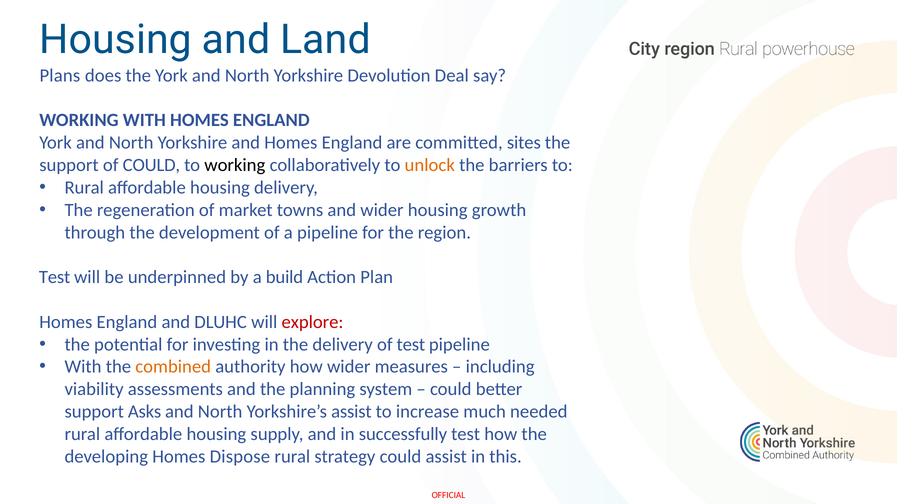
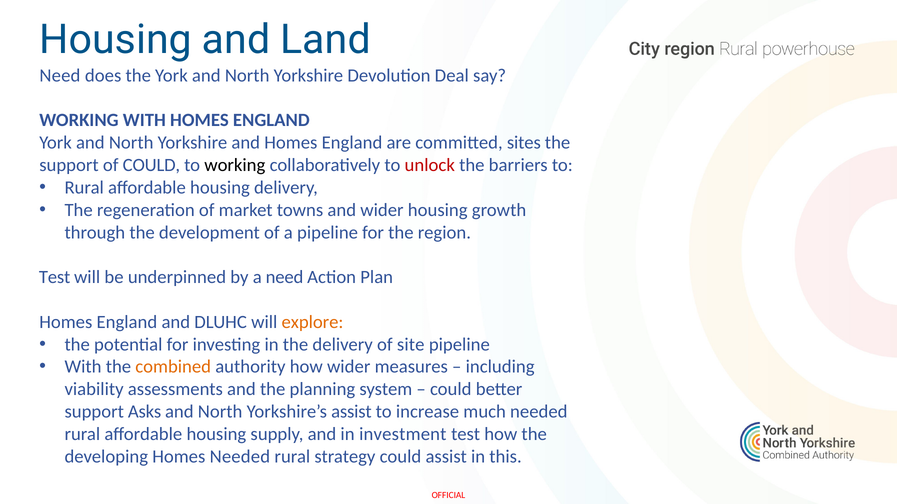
Plans at (60, 76): Plans -> Need
unlock colour: orange -> red
a build: build -> need
explore colour: red -> orange
of test: test -> site
successfully: successfully -> investment
Homes Dispose: Dispose -> Needed
